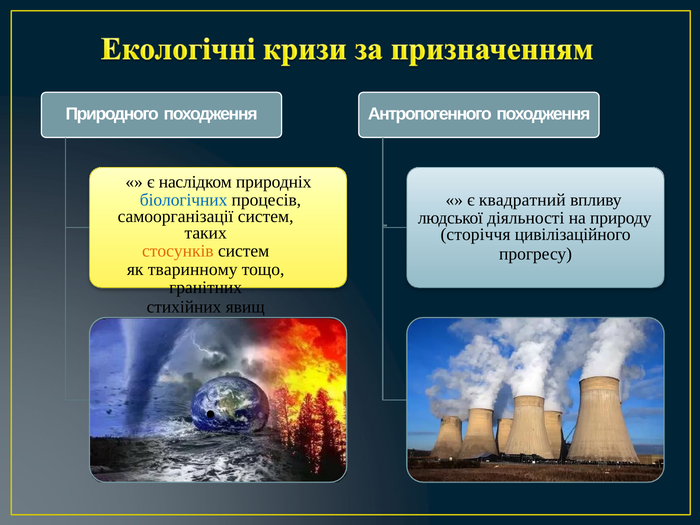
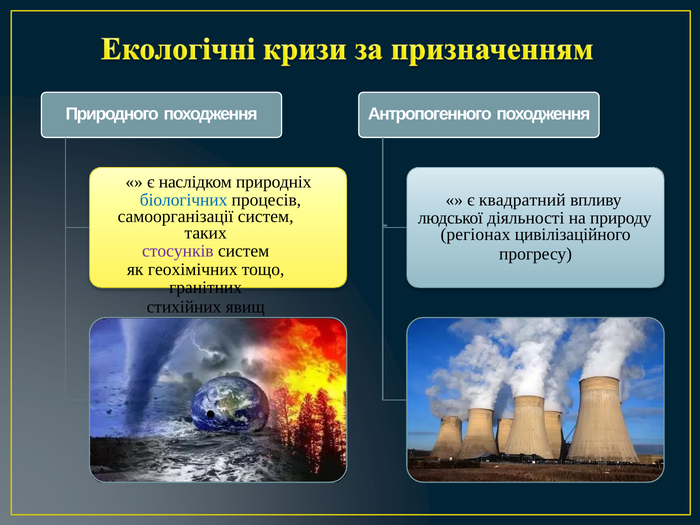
сторіччя: сторіччя -> регіонах
стосунків colour: orange -> purple
тваринному: тваринному -> геохімічних
